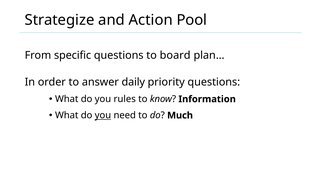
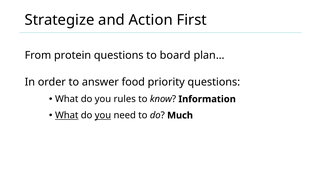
Pool: Pool -> First
specific: specific -> protein
daily: daily -> food
What at (67, 116) underline: none -> present
